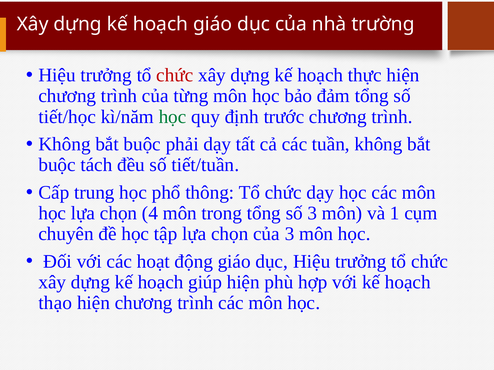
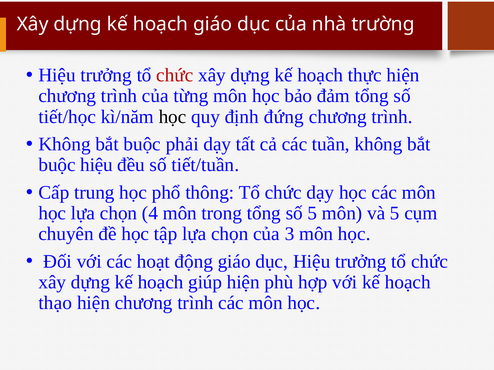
học at (173, 117) colour: green -> black
trước: trước -> đứng
buộc tách: tách -> hiệu
số 3: 3 -> 5
và 1: 1 -> 5
